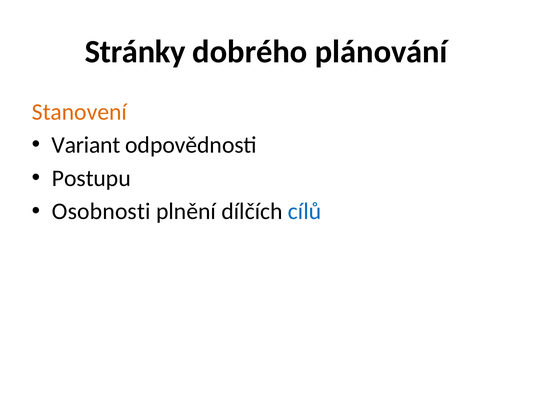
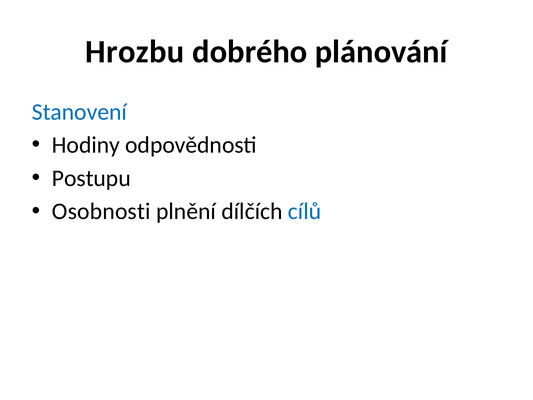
Stránky: Stránky -> Hrozbu
Stanovení colour: orange -> blue
Variant: Variant -> Hodiny
